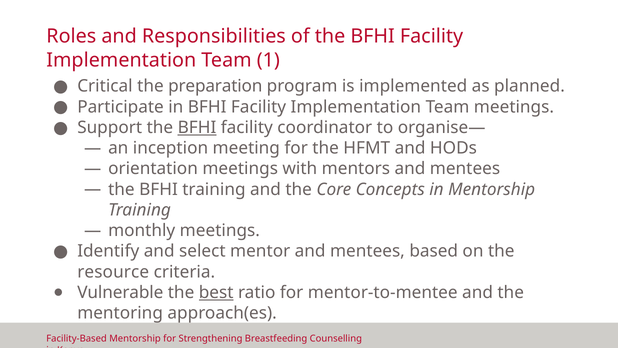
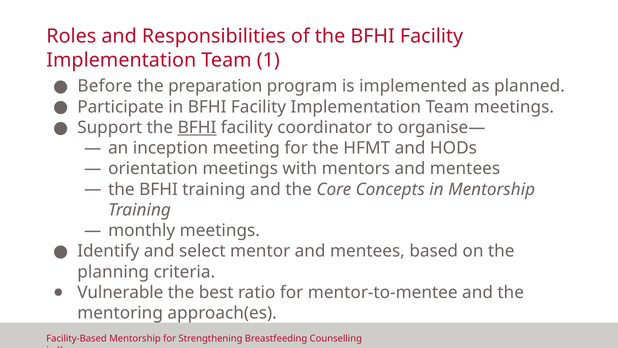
Critical: Critical -> Before
resource: resource -> planning
best underline: present -> none
